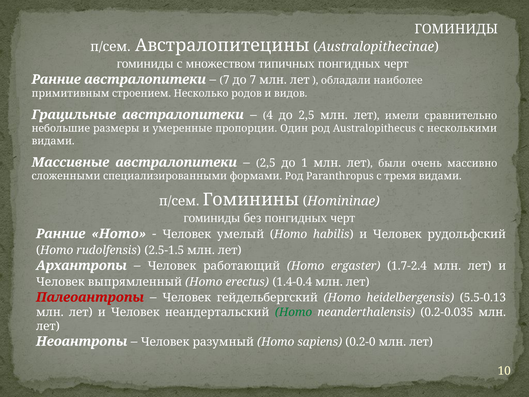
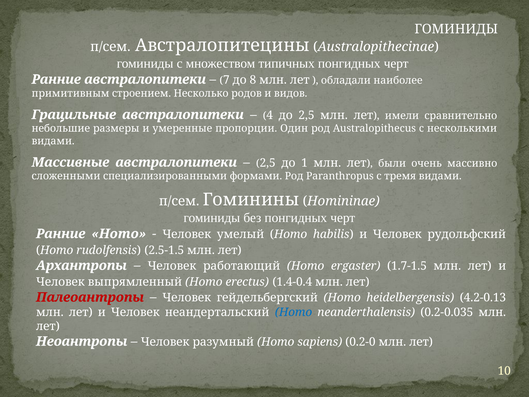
до 7: 7 -> 8
1.7-2.4: 1.7-2.4 -> 1.7-1.5
5.5-0.13: 5.5-0.13 -> 4.2-0.13
Homo at (294, 312) colour: green -> blue
